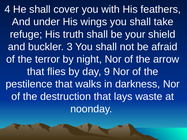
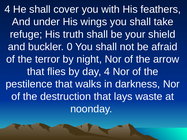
3: 3 -> 0
day 9: 9 -> 4
